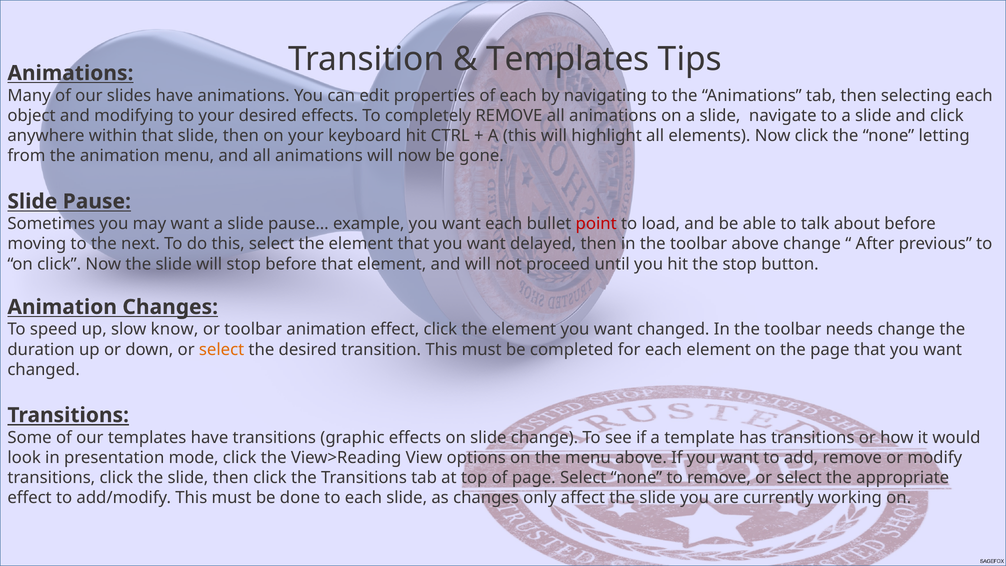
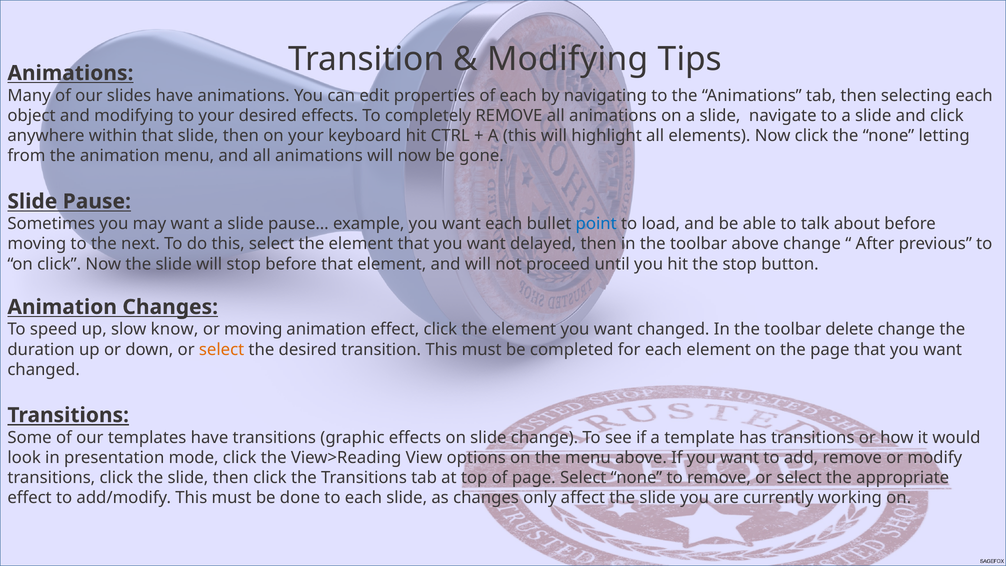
Templates at (568, 59): Templates -> Modifying
point colour: red -> blue
or toolbar: toolbar -> moving
needs: needs -> delete
